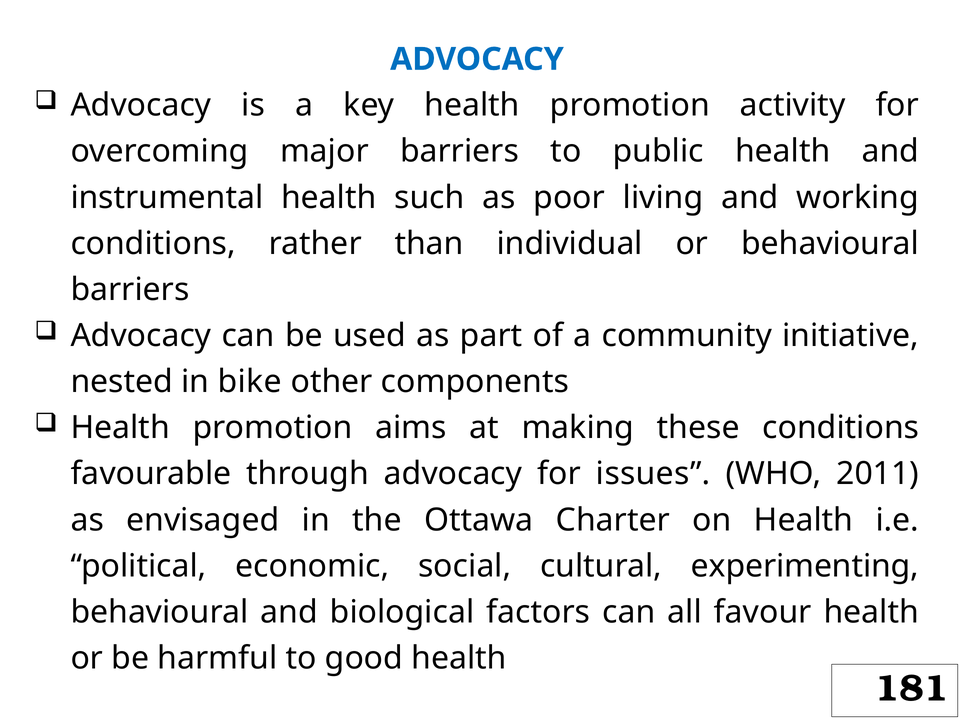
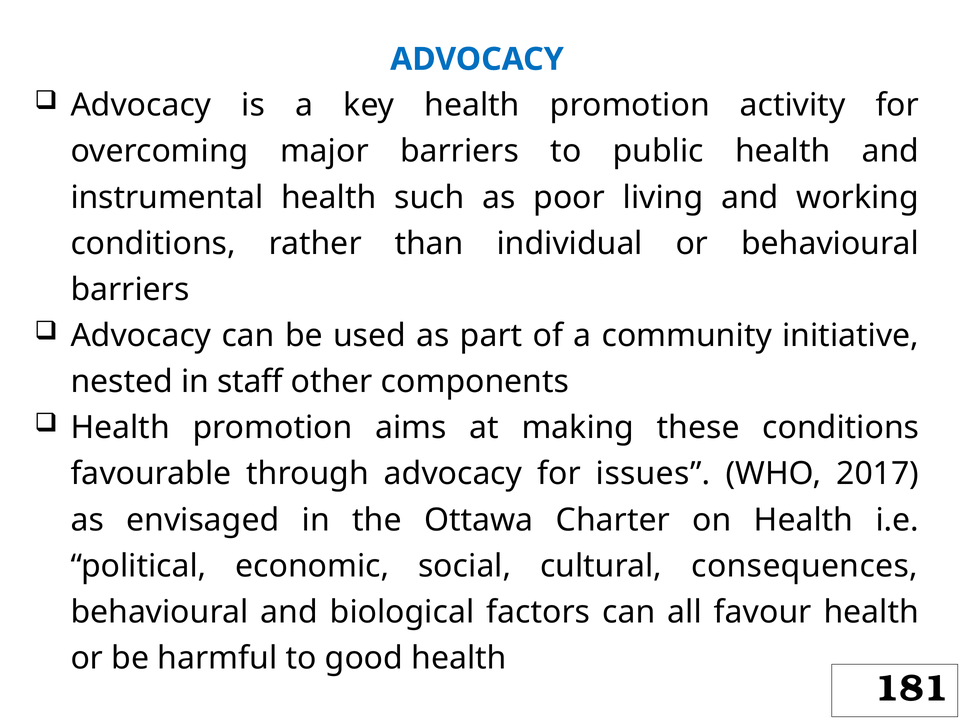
bike: bike -> staff
2011: 2011 -> 2017
experimenting: experimenting -> consequences
